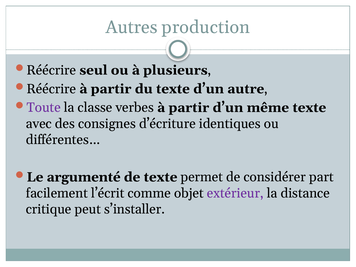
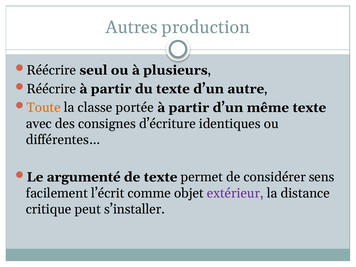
Toute colour: purple -> orange
verbes: verbes -> portée
part: part -> sens
